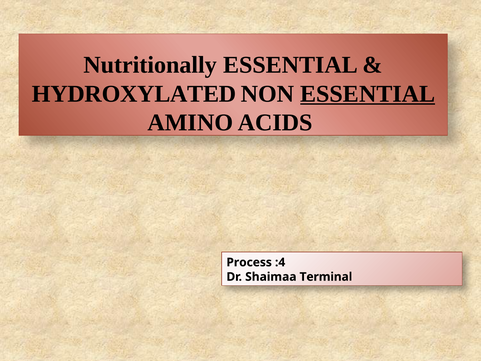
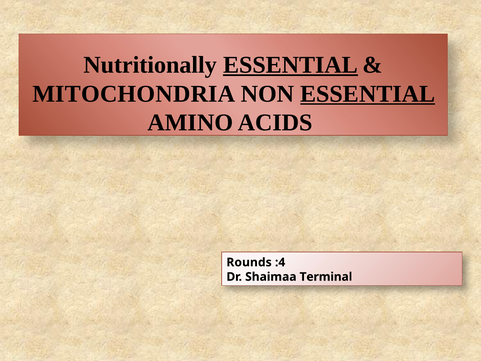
ESSENTIAL at (291, 65) underline: none -> present
HYDROXYLATED: HYDROXYLATED -> MITOCHONDRIA
Process: Process -> Rounds
